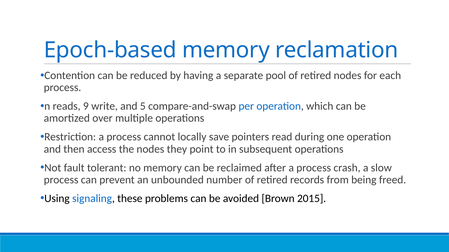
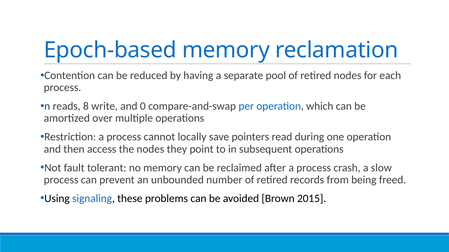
9: 9 -> 8
5: 5 -> 0
